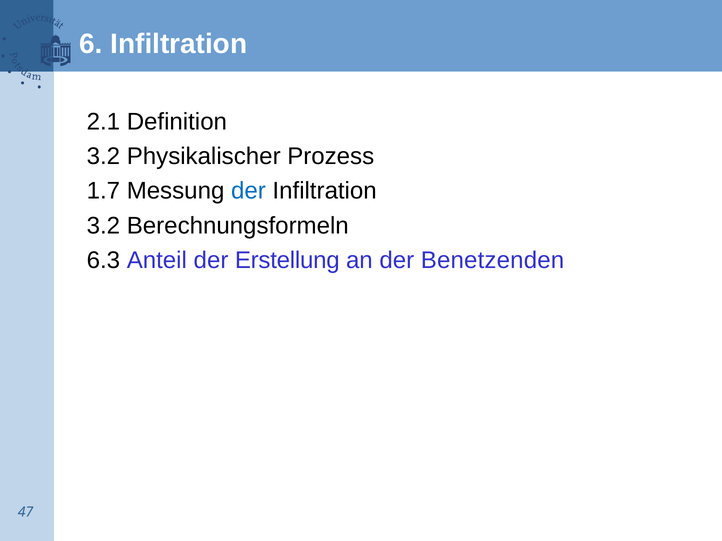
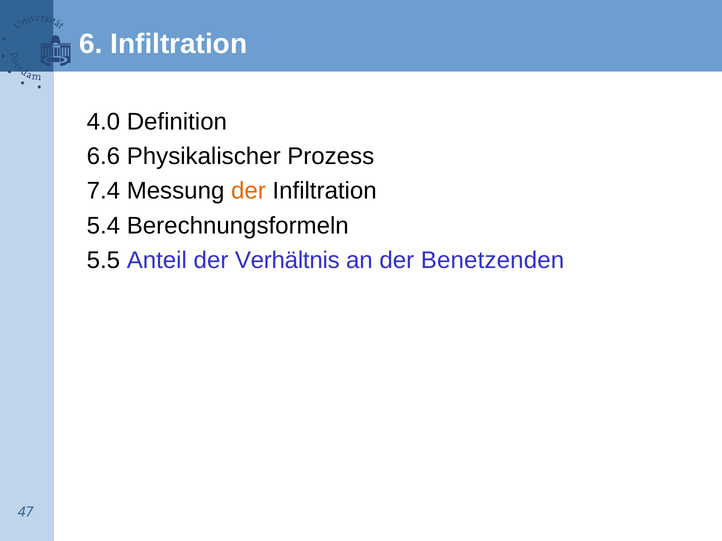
2.1: 2.1 -> 4.0
3.2 at (103, 157): 3.2 -> 6.6
1.7: 1.7 -> 7.4
der at (248, 191) colour: blue -> orange
3.2 at (103, 226): 3.2 -> 5.4
6.3: 6.3 -> 5.5
Erstellung: Erstellung -> Verhältnis
